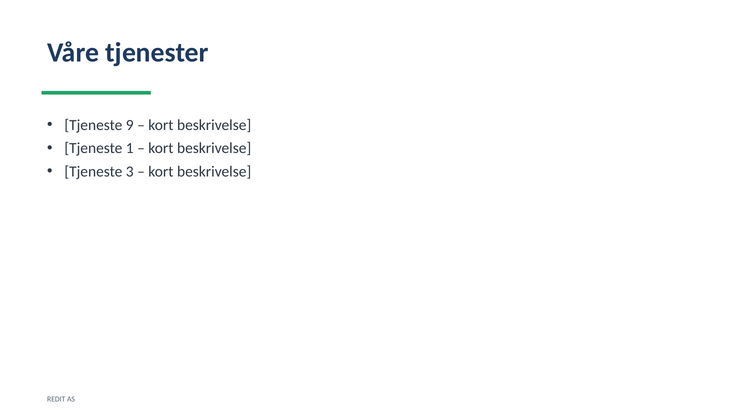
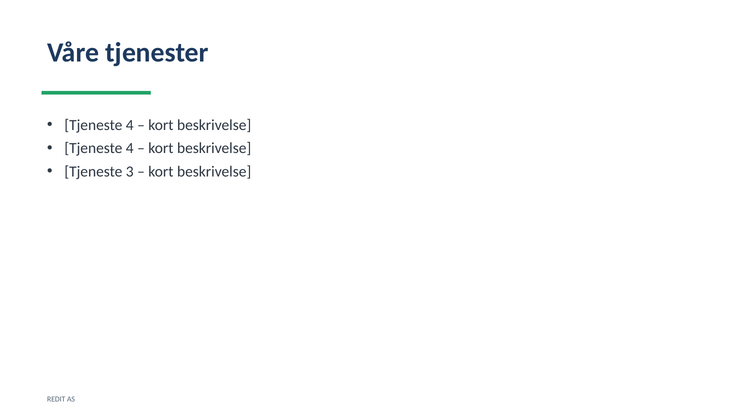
9 at (130, 125): 9 -> 4
1 at (130, 148): 1 -> 4
